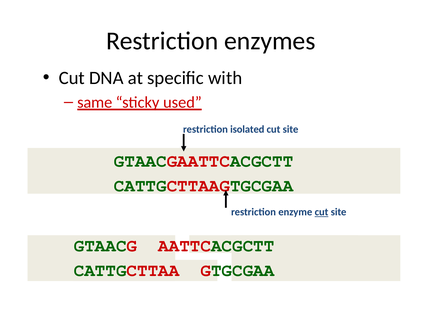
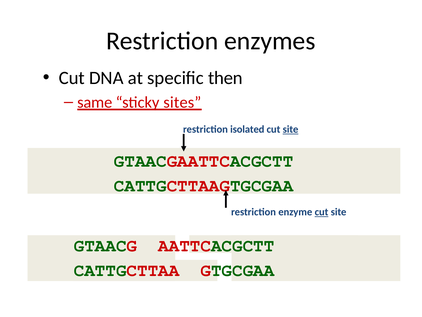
with: with -> then
used: used -> sites
site at (291, 129) underline: none -> present
